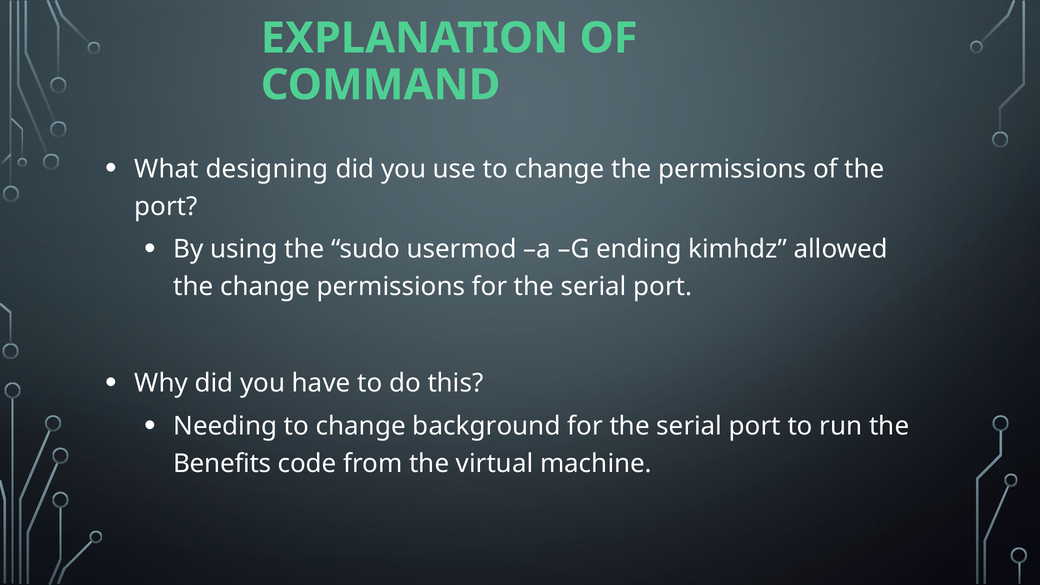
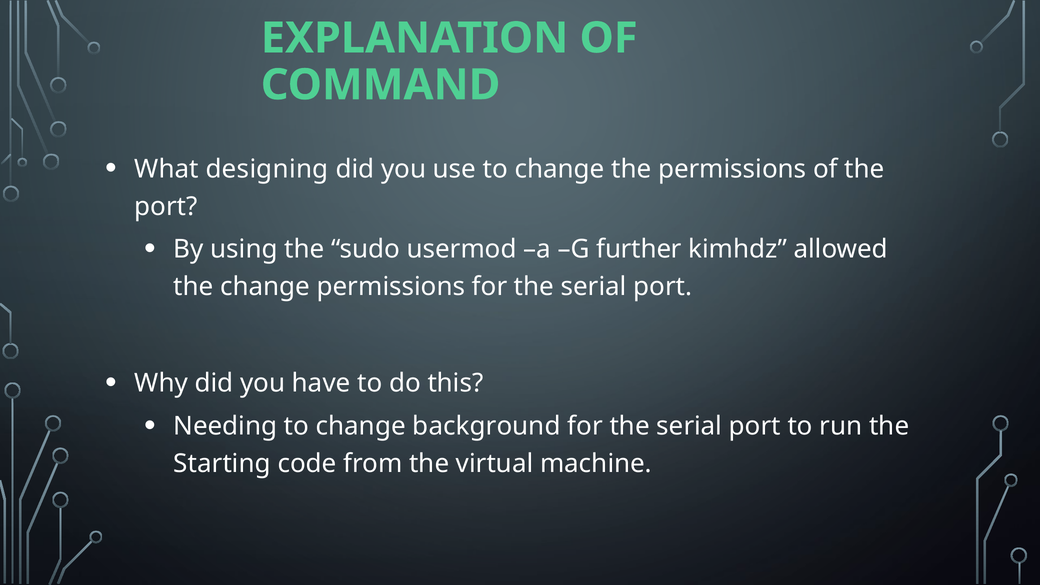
ending: ending -> further
Benefits: Benefits -> Starting
